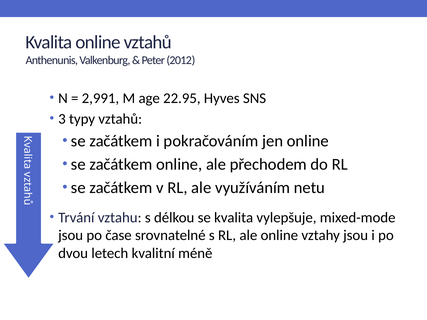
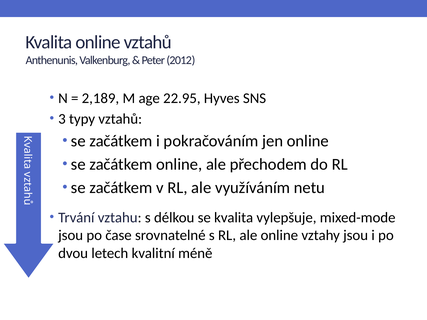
2,991: 2,991 -> 2,189
